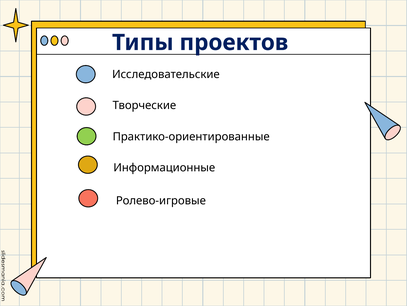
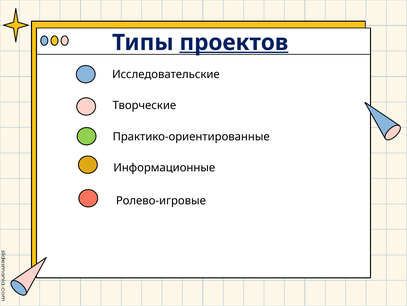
проектов underline: none -> present
